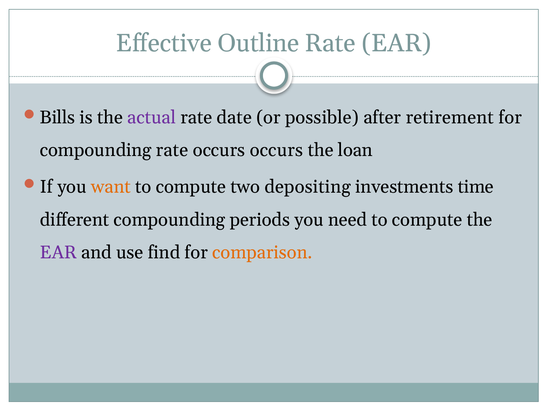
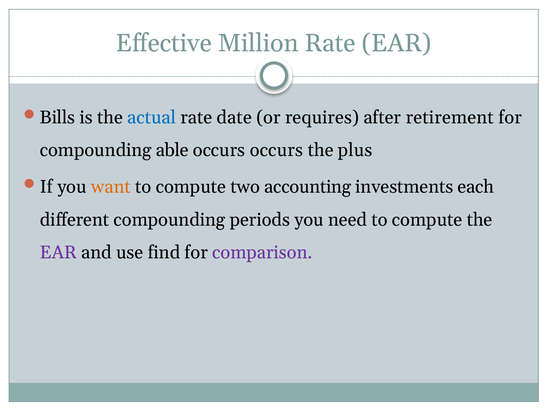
Outline: Outline -> Million
actual colour: purple -> blue
possible: possible -> requires
compounding rate: rate -> able
loan: loan -> plus
depositing: depositing -> accounting
time: time -> each
comparison colour: orange -> purple
